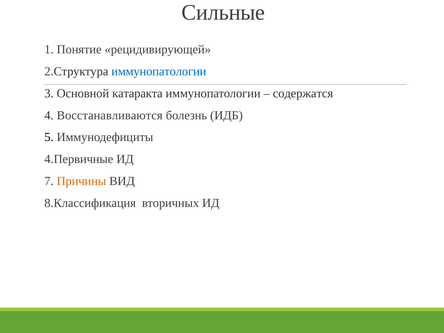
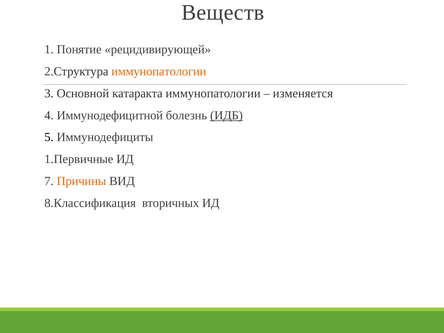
Сильные: Сильные -> Веществ
иммунопатологии at (159, 71) colour: blue -> orange
содержатся: содержатся -> изменяется
Восстанавливаются: Восстанавливаются -> Иммунодефицитной
ИДБ underline: none -> present
4.Первичные: 4.Первичные -> 1.Первичные
